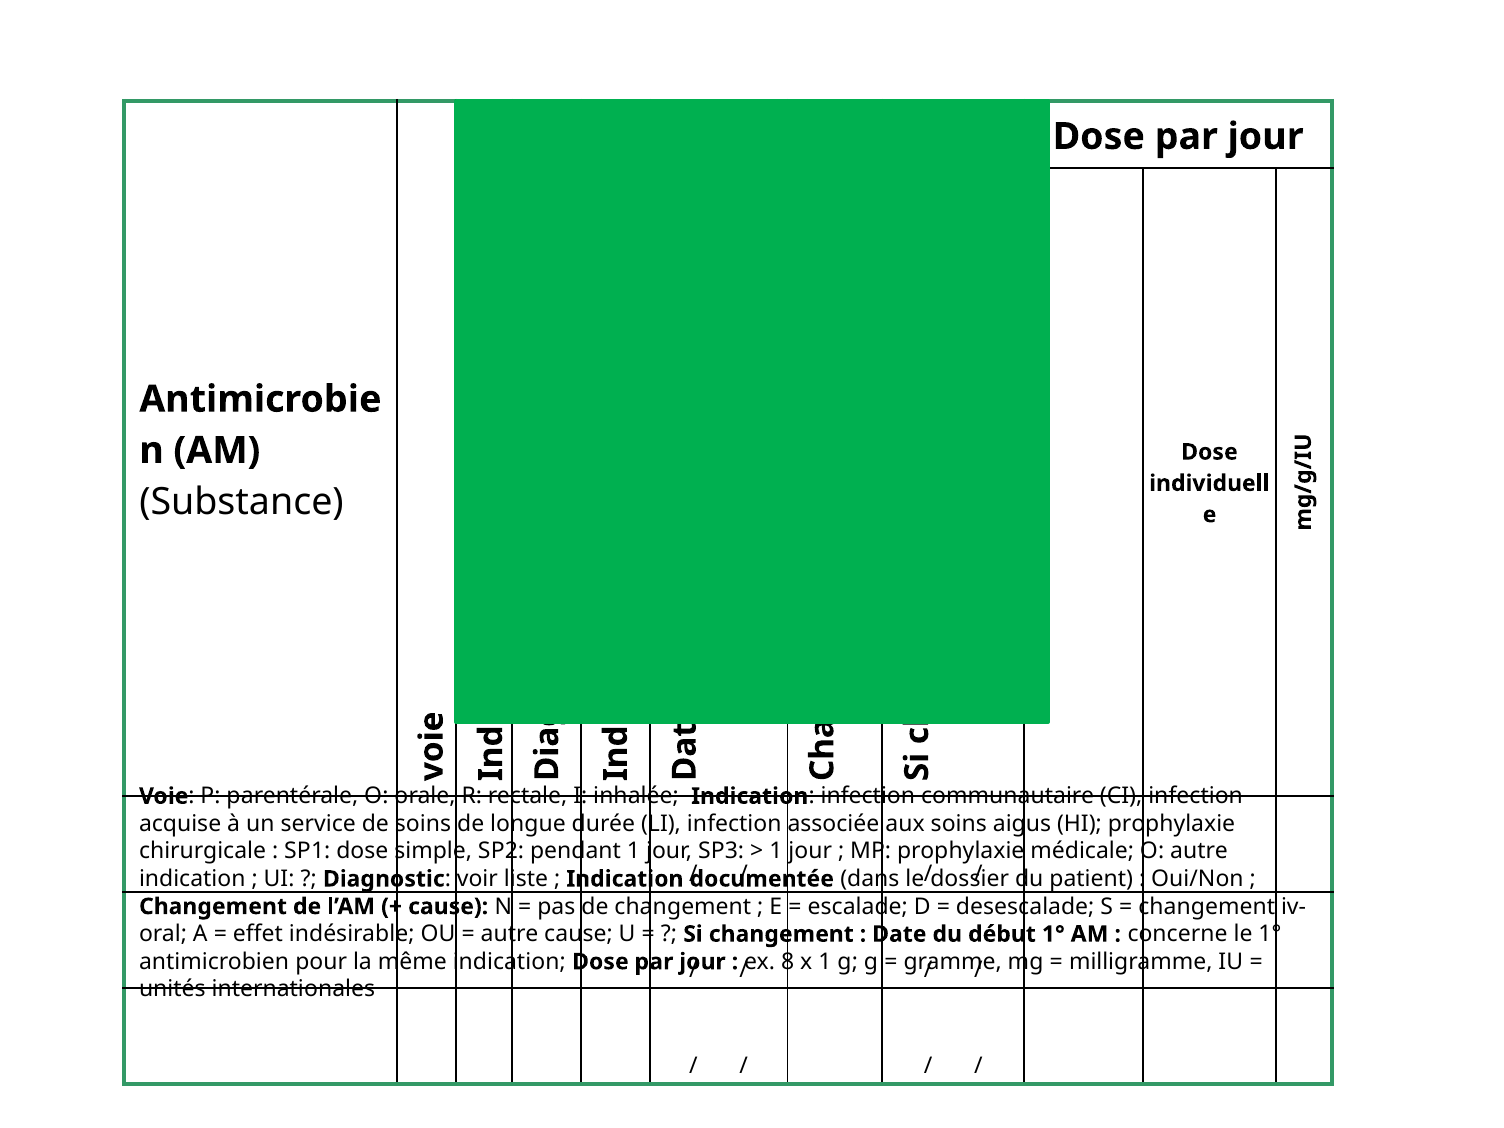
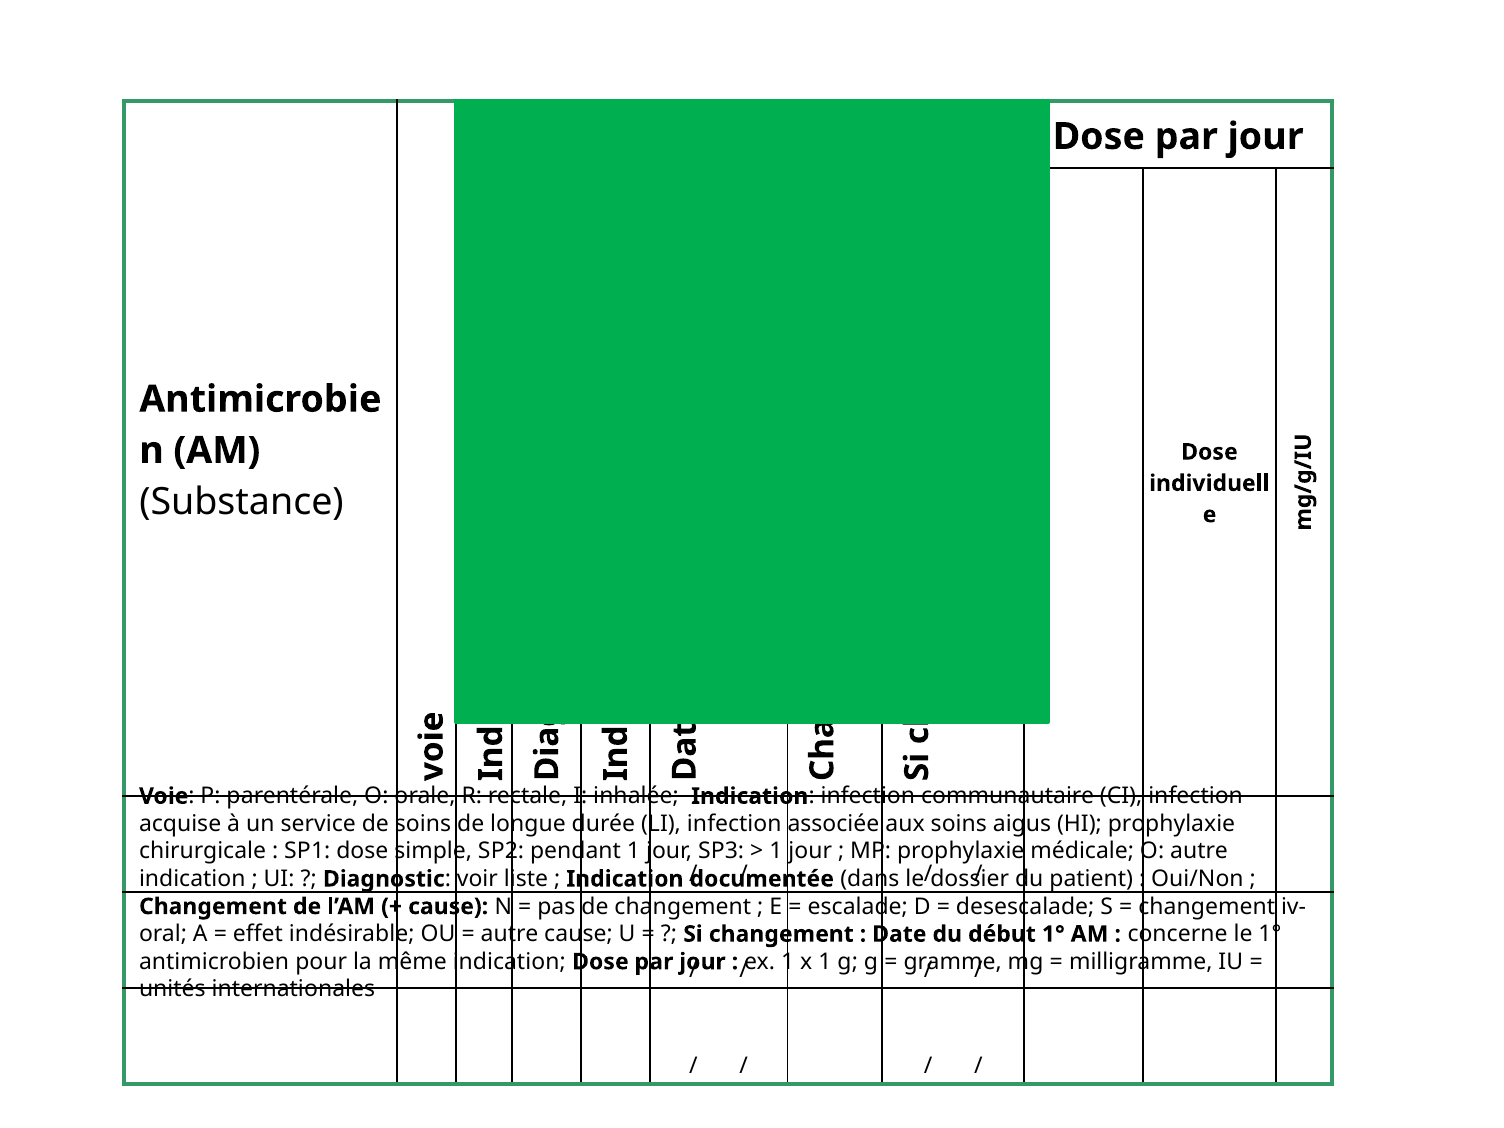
ex 8: 8 -> 1
